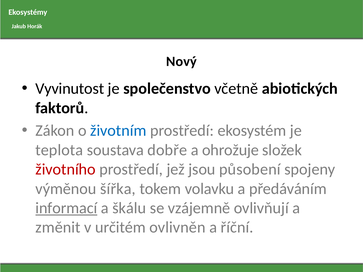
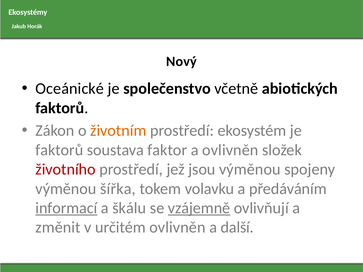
Vyvinutost: Vyvinutost -> Oceánické
životním colour: blue -> orange
teplota at (59, 150): teplota -> faktorů
dobře: dobře -> faktor
a ohrožuje: ohrožuje -> ovlivněn
jsou působení: působení -> výměnou
vzájemně underline: none -> present
říční: říční -> další
